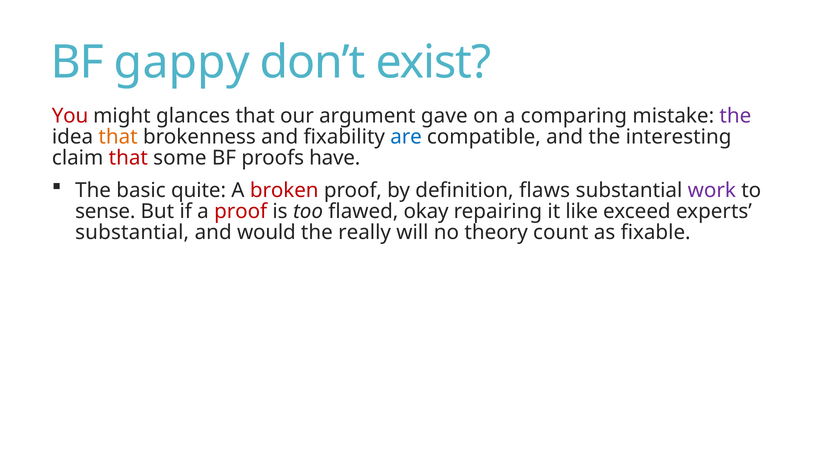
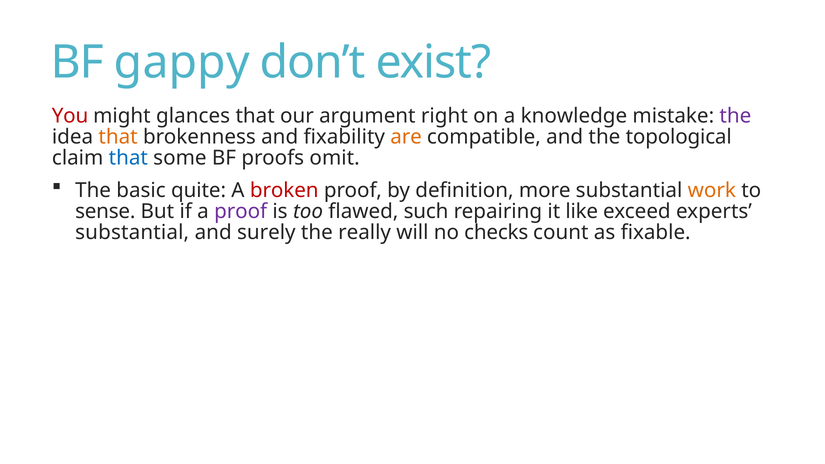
gave: gave -> right
comparing: comparing -> knowledge
are colour: blue -> orange
interesting: interesting -> topological
that at (128, 158) colour: red -> blue
have: have -> omit
flaws: flaws -> more
work colour: purple -> orange
proof at (241, 211) colour: red -> purple
okay: okay -> such
would: would -> surely
theory: theory -> checks
